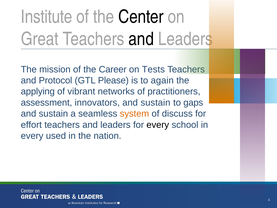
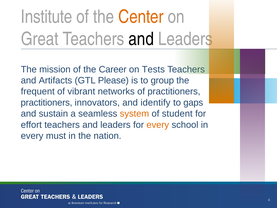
Center colour: black -> orange
Protocol: Protocol -> Artifacts
again: again -> group
applying: applying -> frequent
assessment at (46, 103): assessment -> practitioners
innovators and sustain: sustain -> identify
discuss: discuss -> student
every at (158, 125) colour: black -> orange
used: used -> must
